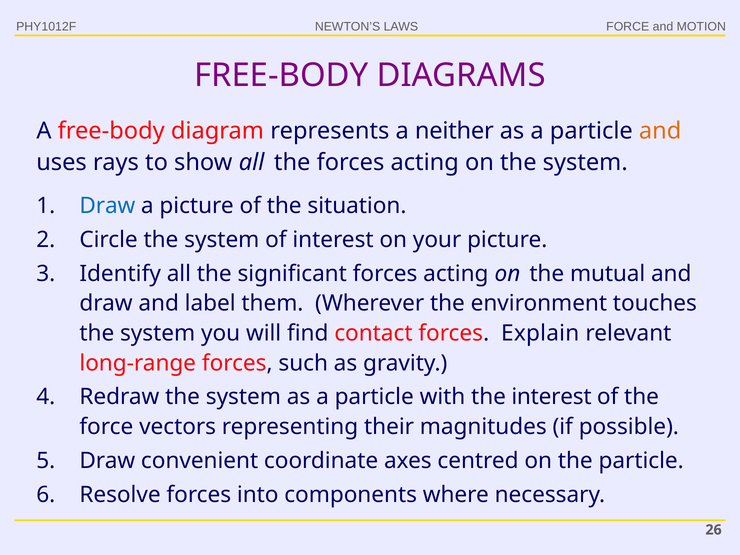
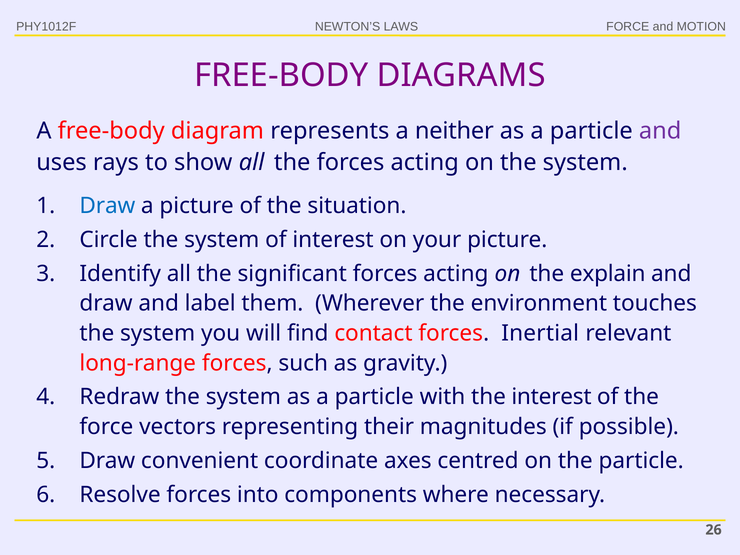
and at (660, 131) colour: orange -> purple
mutual: mutual -> explain
Explain: Explain -> Inertial
